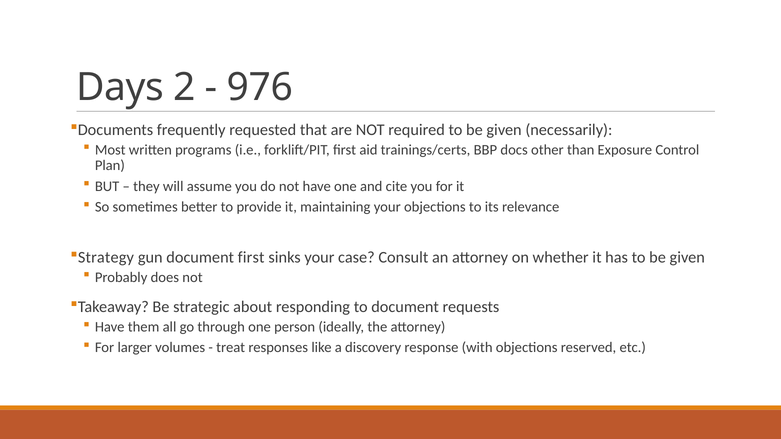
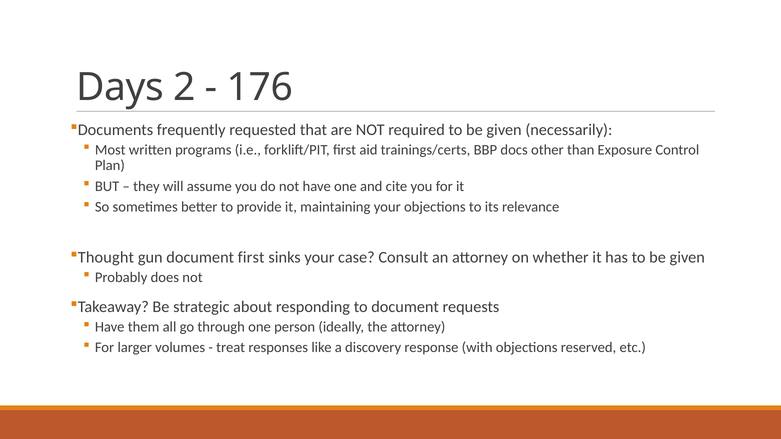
976: 976 -> 176
Strategy: Strategy -> Thought
